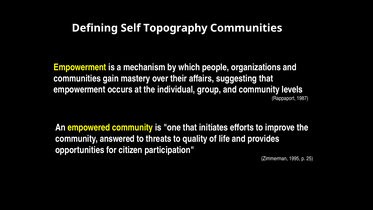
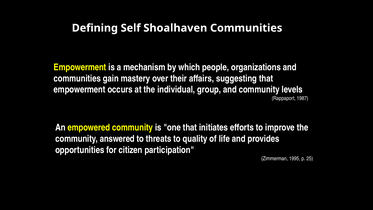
Topography: Topography -> Shoalhaven
